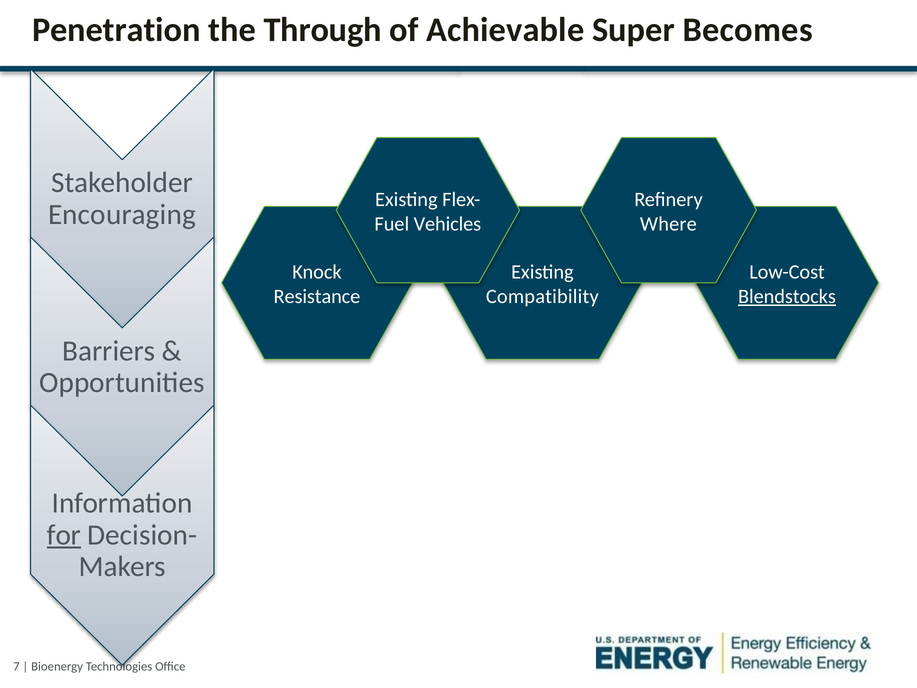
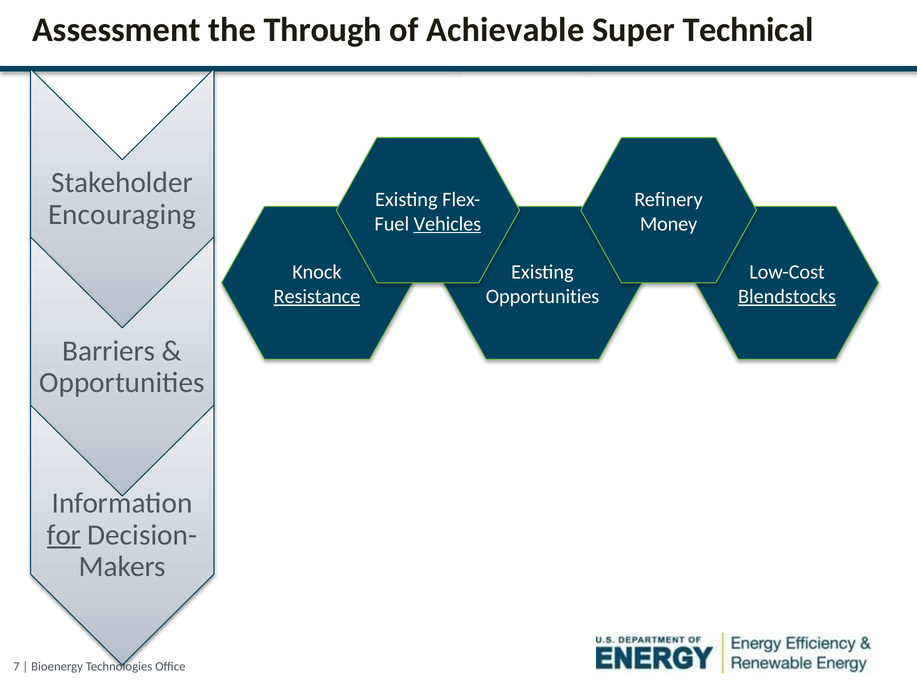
Penetration: Penetration -> Assessment
Becomes: Becomes -> Technical
Vehicles underline: none -> present
Where: Where -> Money
Resistance underline: none -> present
Compatibility at (542, 296): Compatibility -> Opportunities
